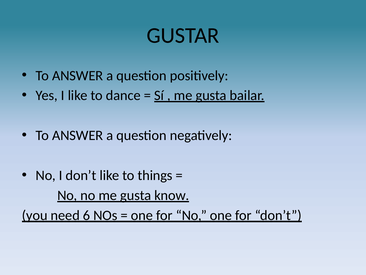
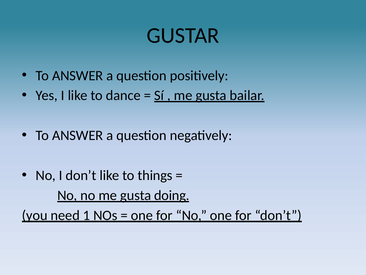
know: know -> doing
6: 6 -> 1
